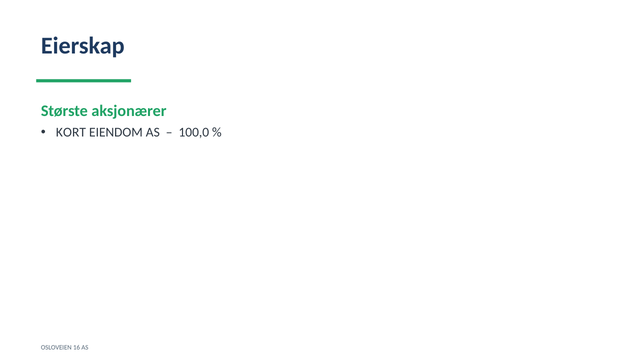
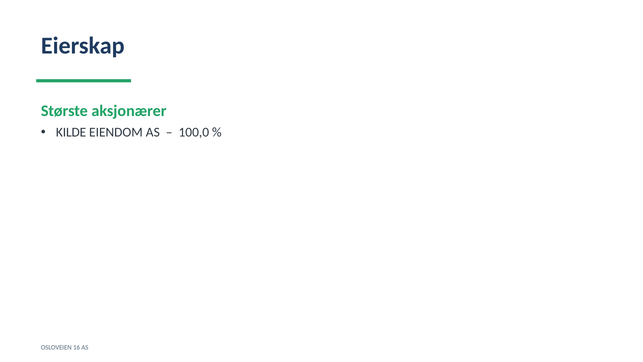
KORT: KORT -> KILDE
